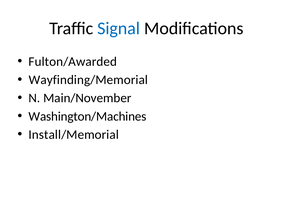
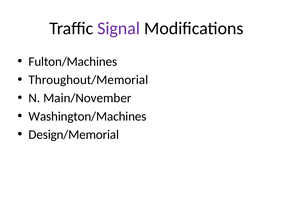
Signal colour: blue -> purple
Fulton/Awarded: Fulton/Awarded -> Fulton/Machines
Wayfinding/Memorial: Wayfinding/Memorial -> Throughout/Memorial
Install/Memorial: Install/Memorial -> Design/Memorial
